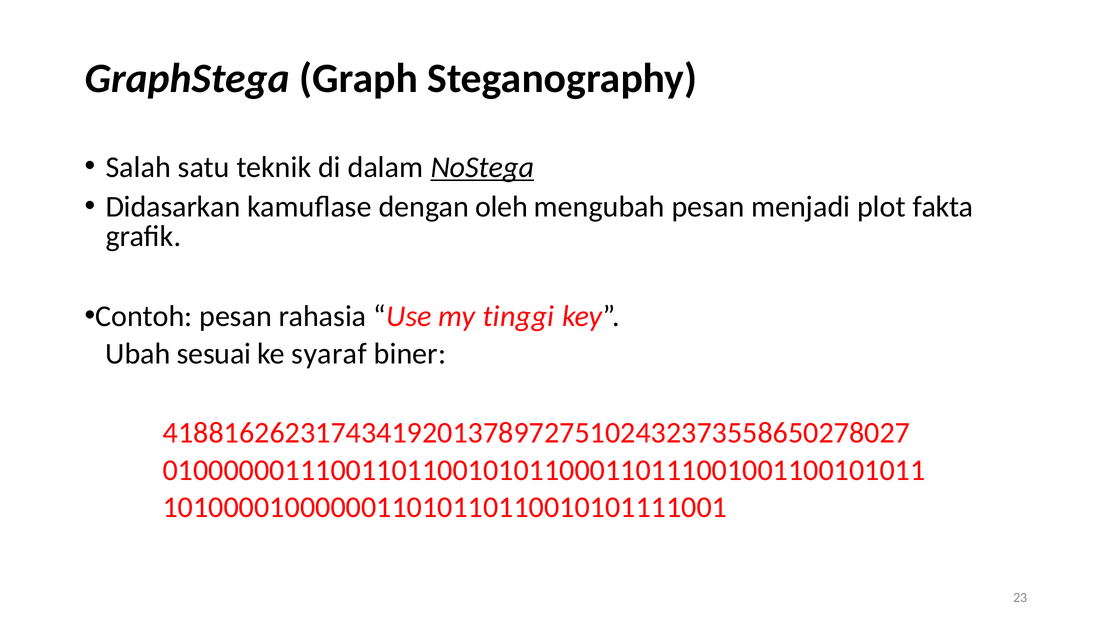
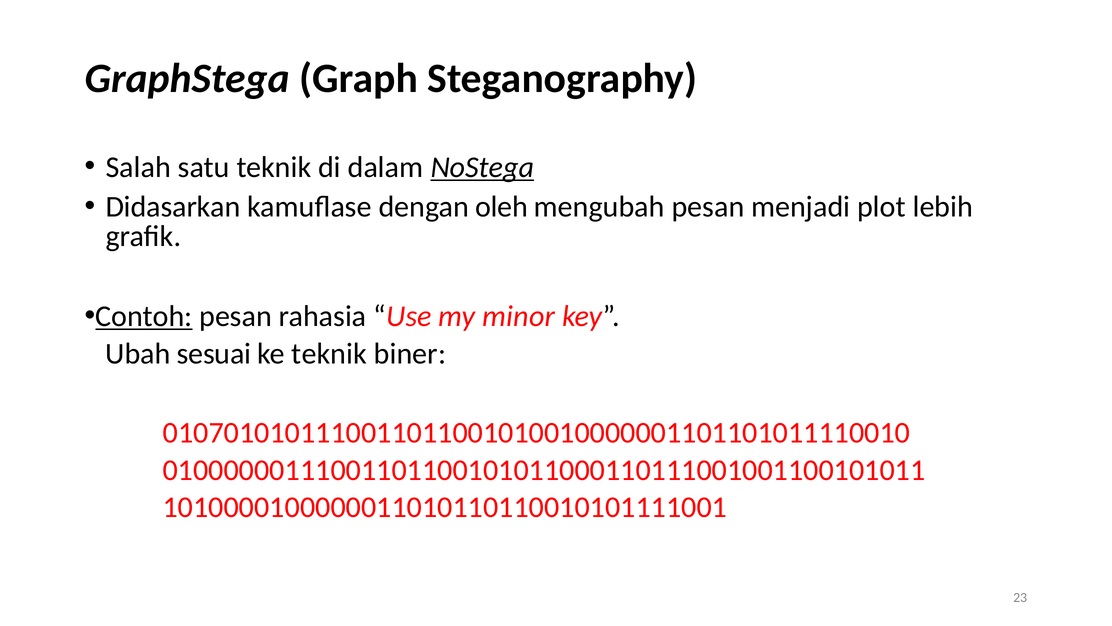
fakta: fakta -> lebih
Contoh underline: none -> present
tinggi: tinggi -> minor
ke syaraf: syaraf -> teknik
4188162623174341920137897275102432373558650278027: 4188162623174341920137897275102432373558650278027 -> 0107010101110011011001010010000001101101011110010
